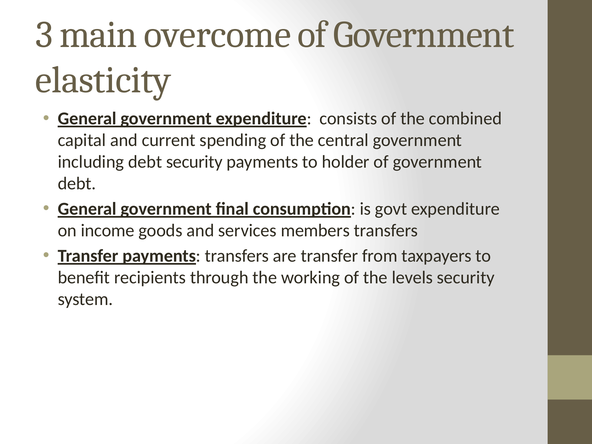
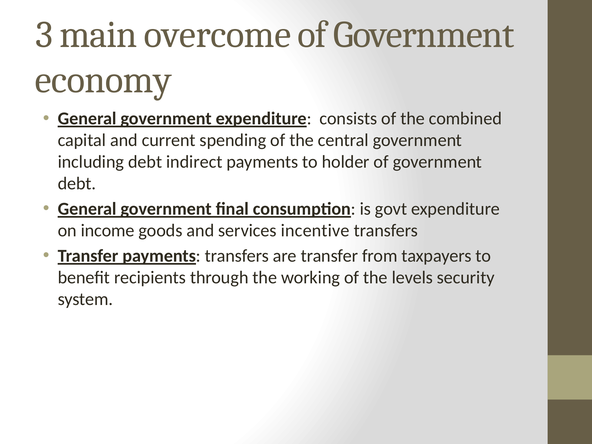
elasticity: elasticity -> economy
debt security: security -> indirect
members: members -> incentive
